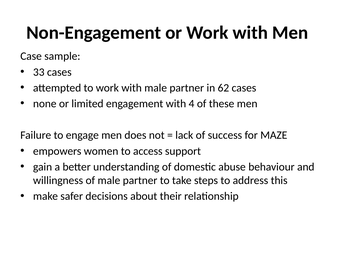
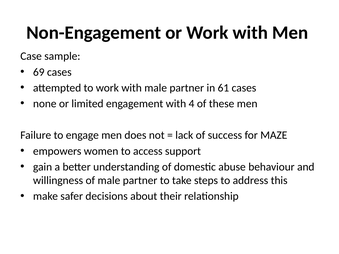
33: 33 -> 69
62: 62 -> 61
